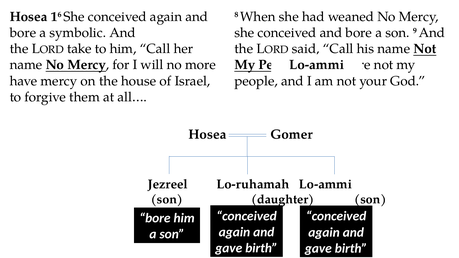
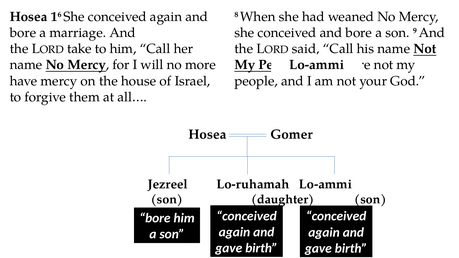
symbolic: symbolic -> marriage
